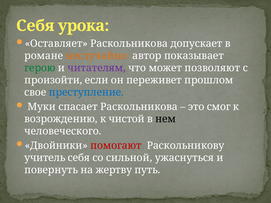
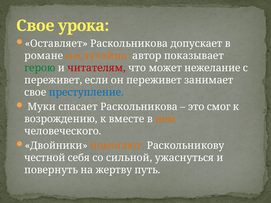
Себя at (35, 26): Себя -> Свое
читателям colour: purple -> red
позволяют: позволяют -> нежелание
произойти at (53, 80): произойти -> переживет
прошлом: прошлом -> занимает
чистой: чистой -> вместе
нем colour: black -> orange
помогают colour: red -> orange
учитель: учитель -> честной
